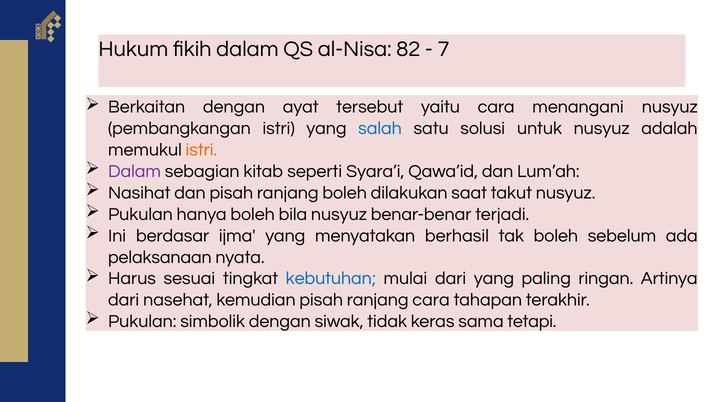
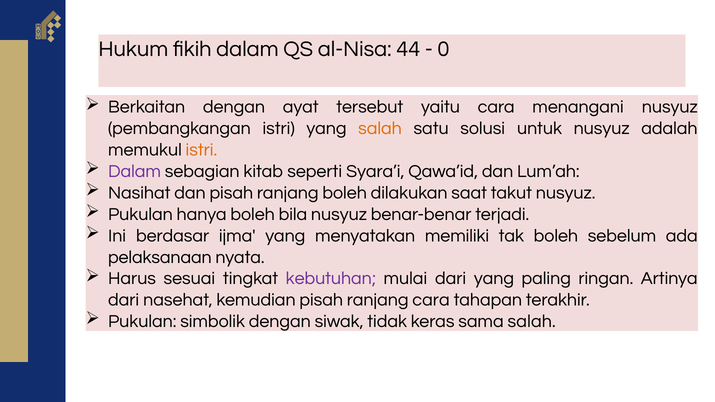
82: 82 -> 44
7: 7 -> 0
salah at (380, 129) colour: blue -> orange
berhasil: berhasil -> memiliki
kebutuhan colour: blue -> purple
sama tetapi: tetapi -> salah
